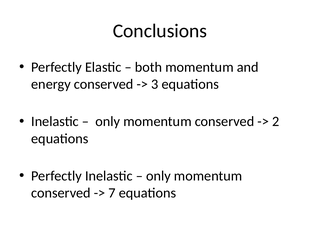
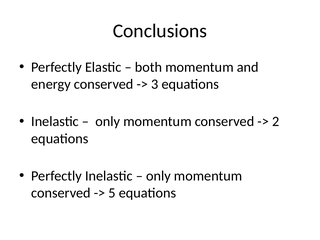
7: 7 -> 5
